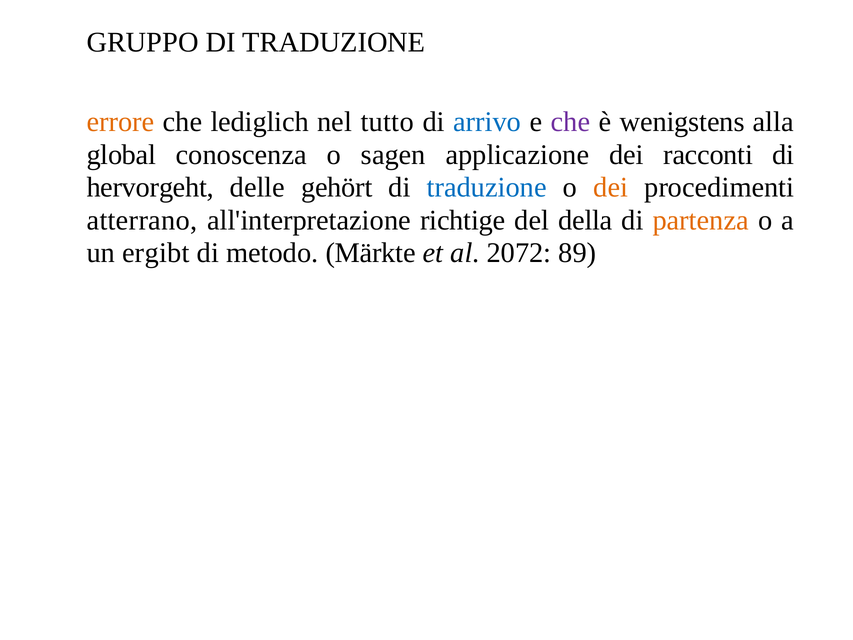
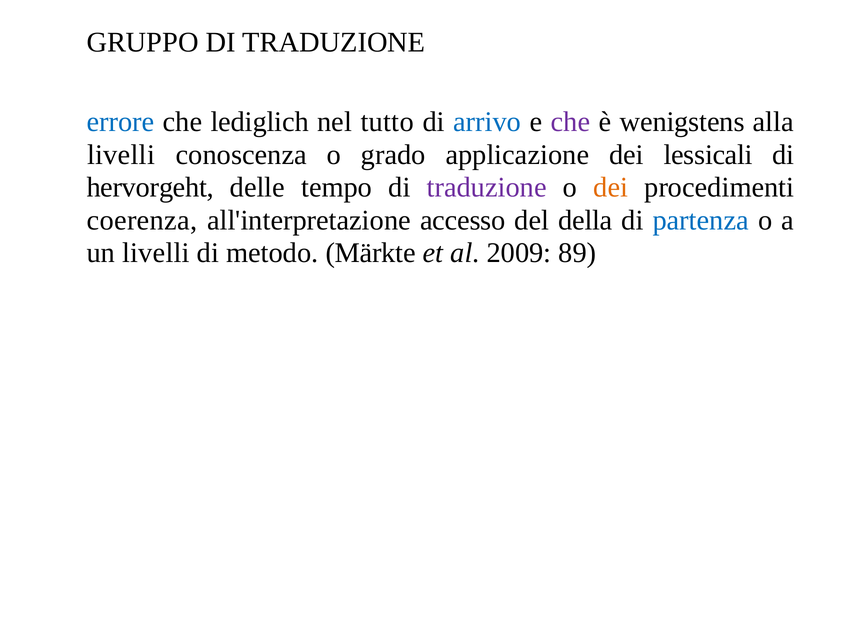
errore colour: orange -> blue
global at (121, 155): global -> livelli
sagen: sagen -> grado
racconti: racconti -> lessicali
gehört: gehört -> tempo
traduzione at (487, 188) colour: blue -> purple
atterrano: atterrano -> coerenza
richtige: richtige -> accesso
partenza colour: orange -> blue
un ergibt: ergibt -> livelli
2072: 2072 -> 2009
